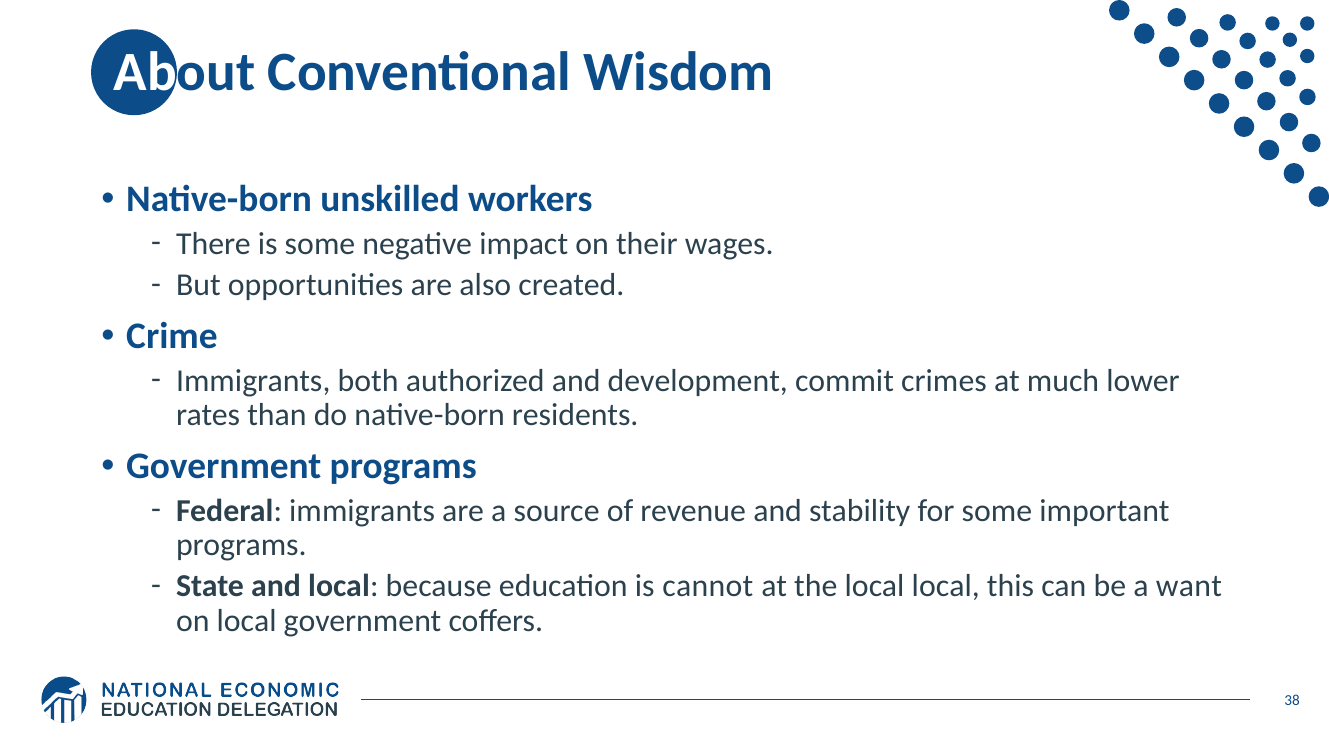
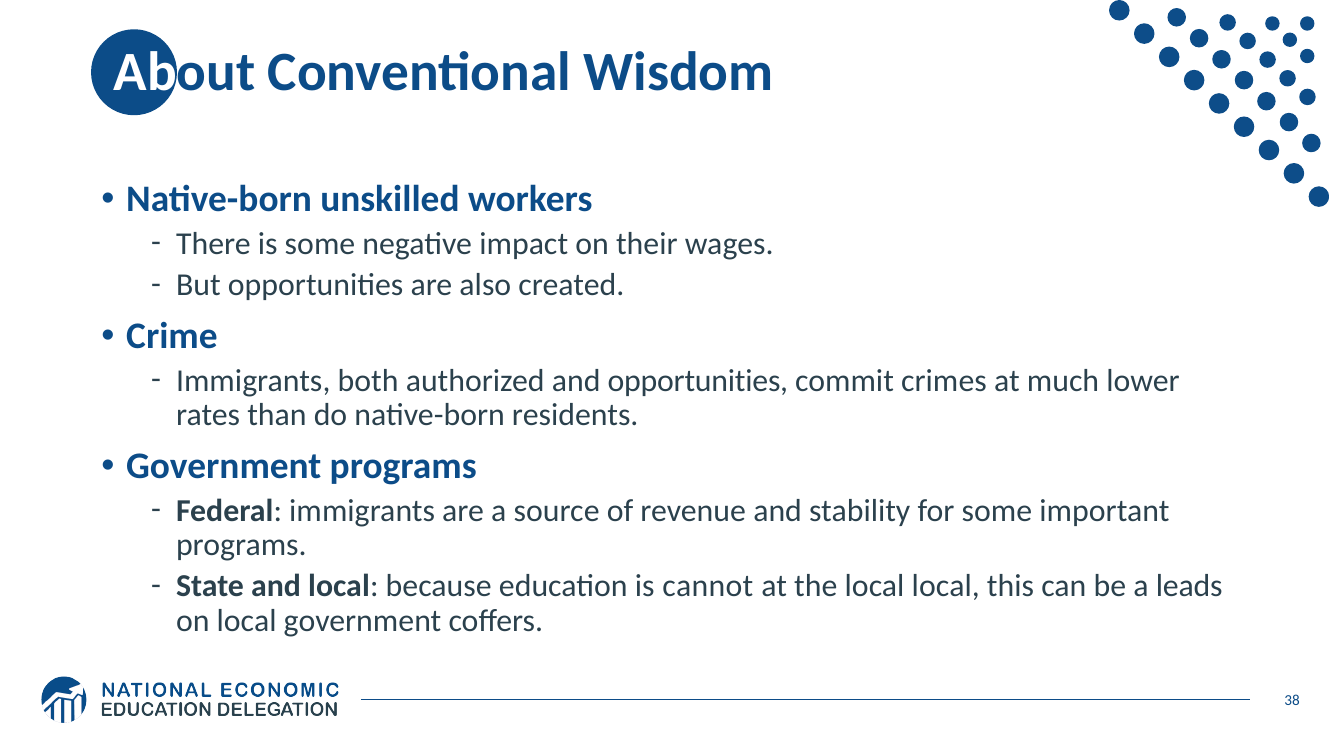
and development: development -> opportunities
want: want -> leads
